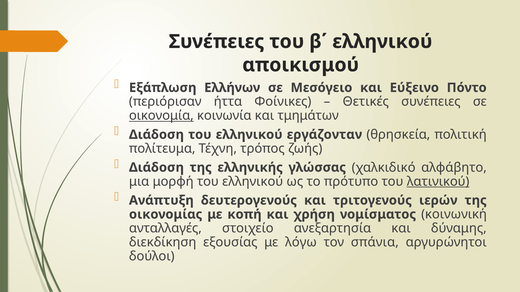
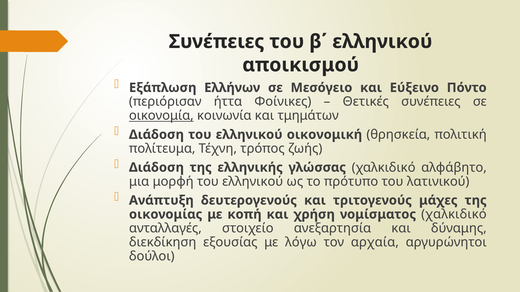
εργάζονταν: εργάζονταν -> οικονομική
λατινικού underline: present -> none
ιερών: ιερών -> μάχες
νομίσματος κοινωνική: κοινωνική -> χαλκιδικό
σπάνια: σπάνια -> αρχαία
